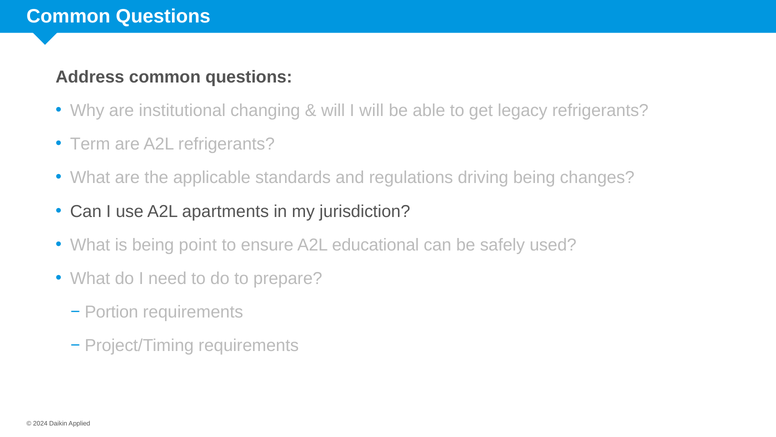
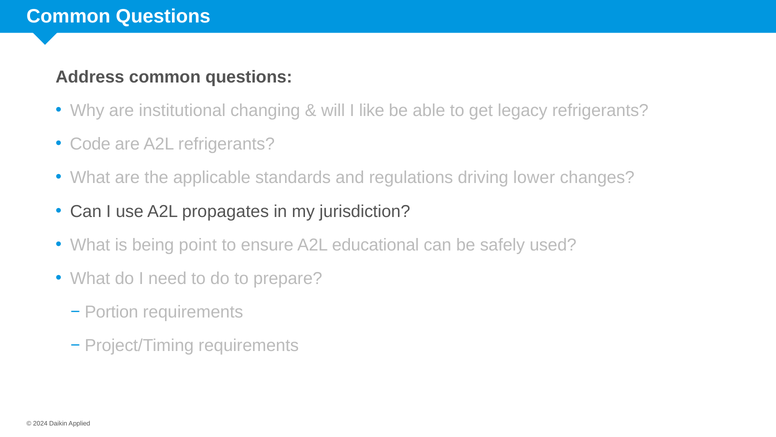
I will: will -> like
Term: Term -> Code
driving being: being -> lower
apartments: apartments -> propagates
